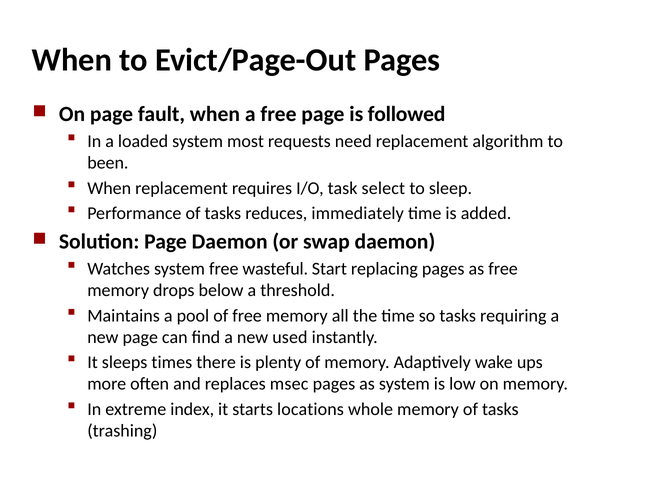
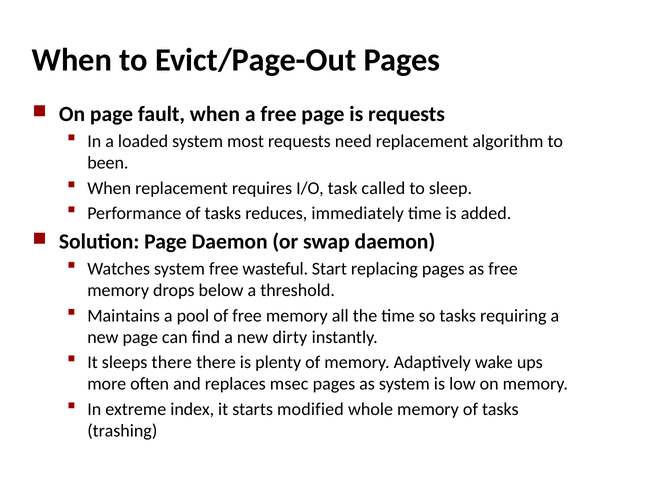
is followed: followed -> requests
select: select -> called
used: used -> dirty
sleeps times: times -> there
locations: locations -> modified
